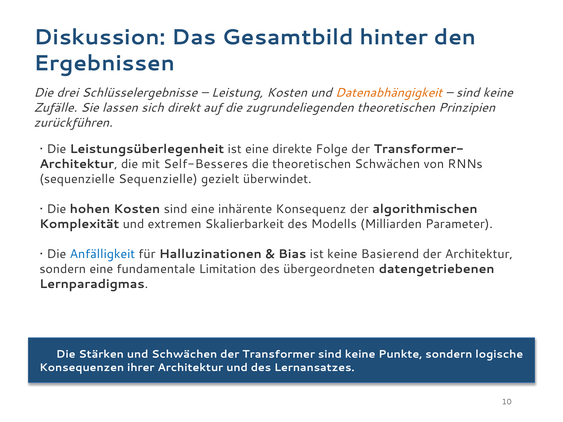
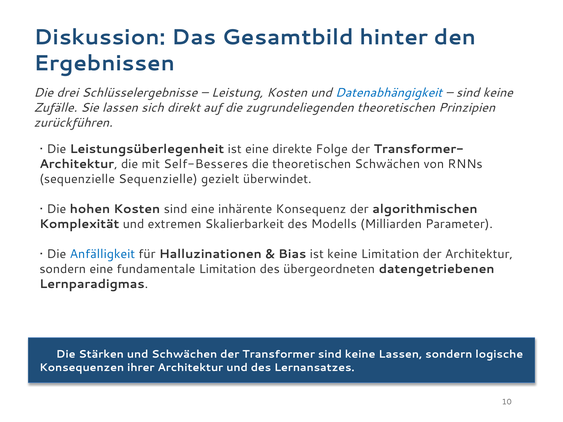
Datenabhängigkeit colour: orange -> blue
keine Basierend: Basierend -> Limitation
keine Punkte: Punkte -> Lassen
